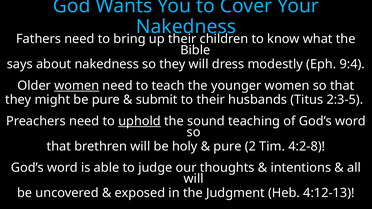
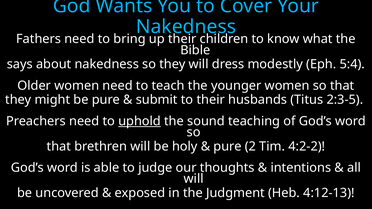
9:4: 9:4 -> 5:4
women at (77, 86) underline: present -> none
4:2-8: 4:2-8 -> 4:2-2
